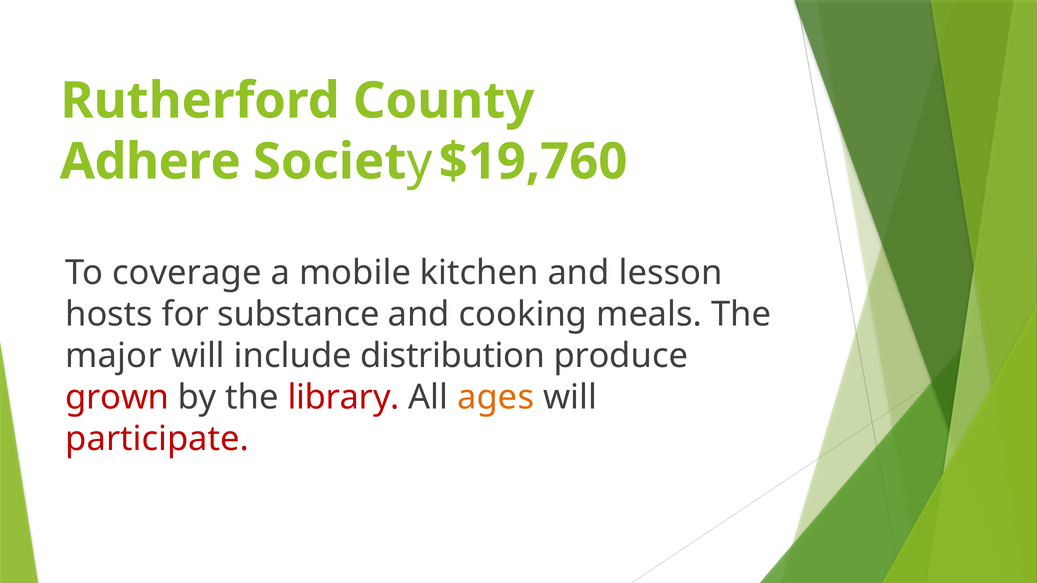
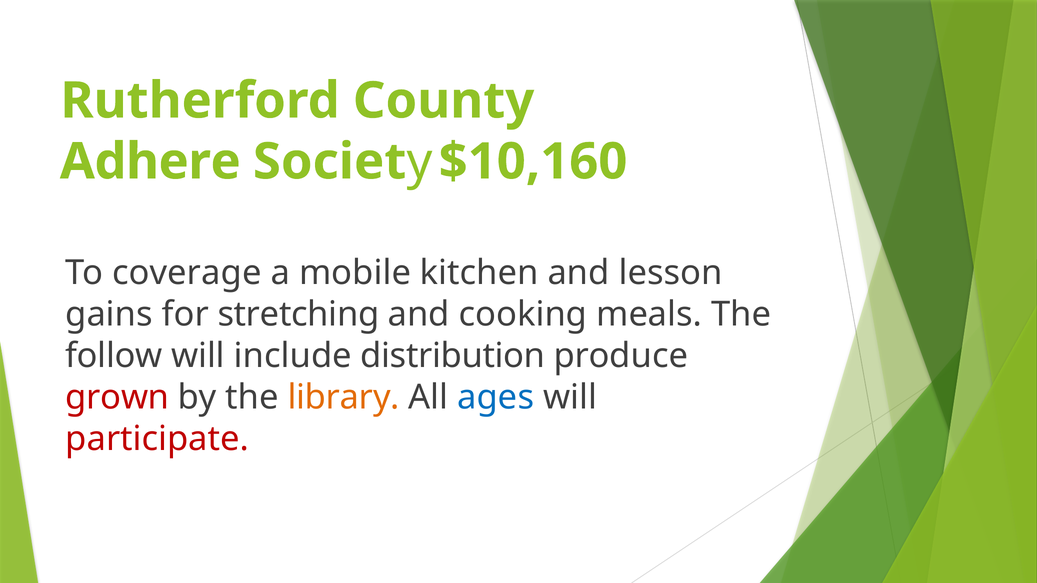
$19,760: $19,760 -> $10,160
hosts: hosts -> gains
substance: substance -> stretching
major: major -> follow
library colour: red -> orange
ages colour: orange -> blue
